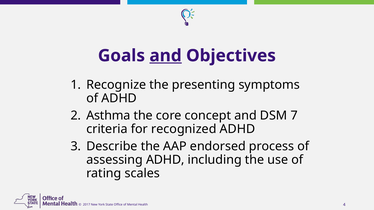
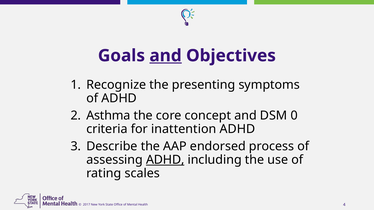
7: 7 -> 0
recognized: recognized -> inattention
ADHD at (165, 160) underline: none -> present
